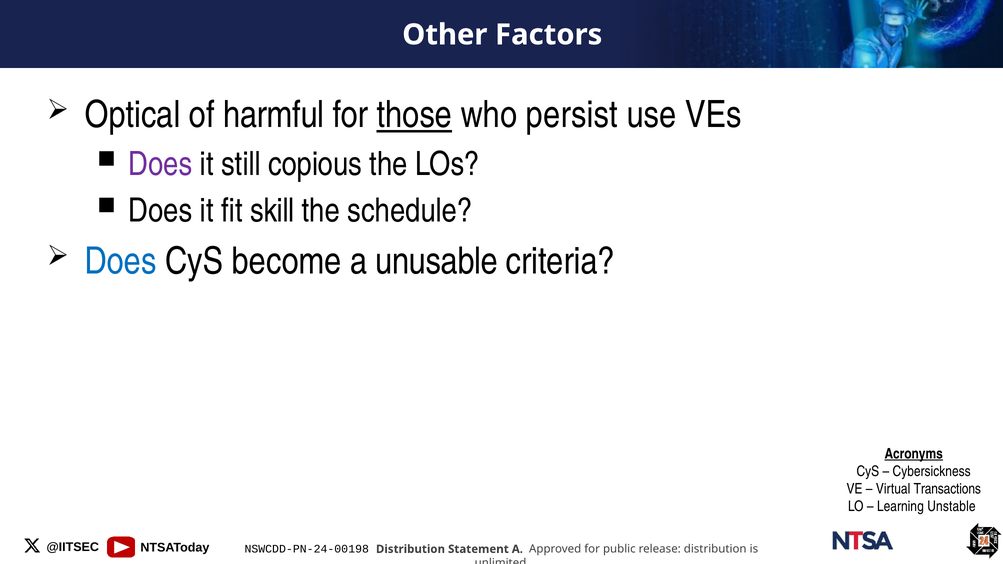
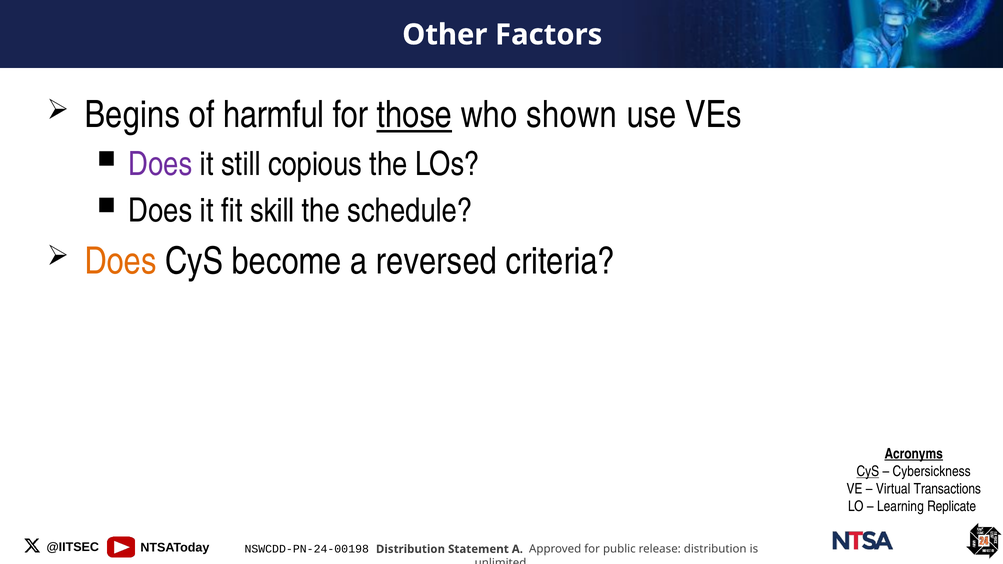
Optical: Optical -> Begins
persist: persist -> shown
Does at (121, 261) colour: blue -> orange
unusable: unusable -> reversed
CyS at (868, 472) underline: none -> present
Unstable: Unstable -> Replicate
